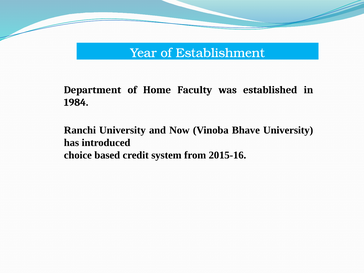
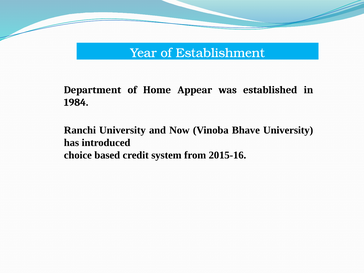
Faculty: Faculty -> Appear
